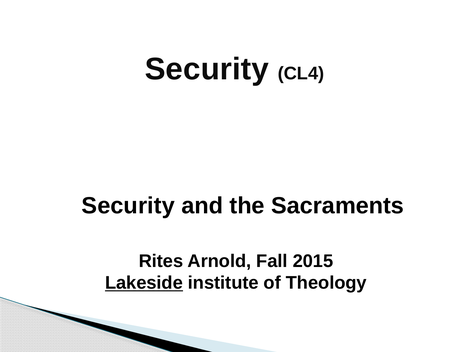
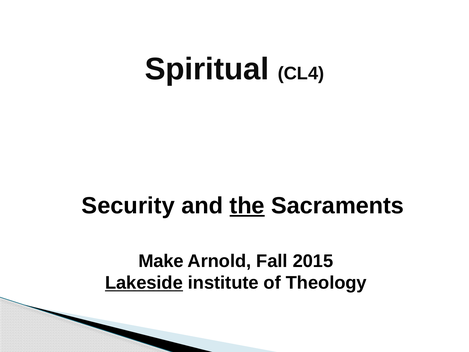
Security at (207, 69): Security -> Spiritual
the underline: none -> present
Rites: Rites -> Make
